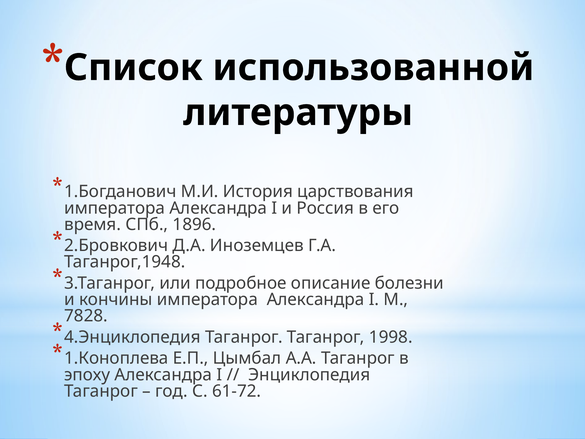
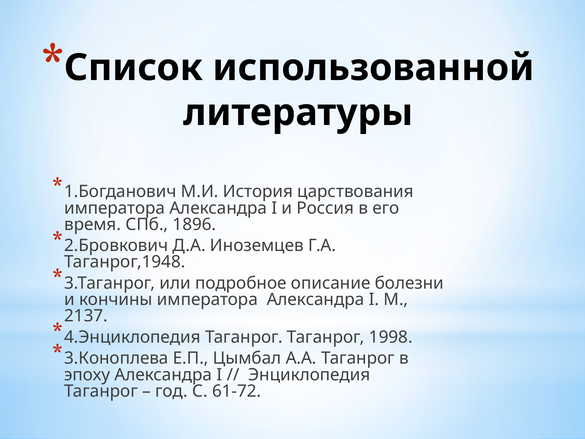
7828: 7828 -> 2137
1.Коноплева: 1.Коноплева -> 3.Коноплева
